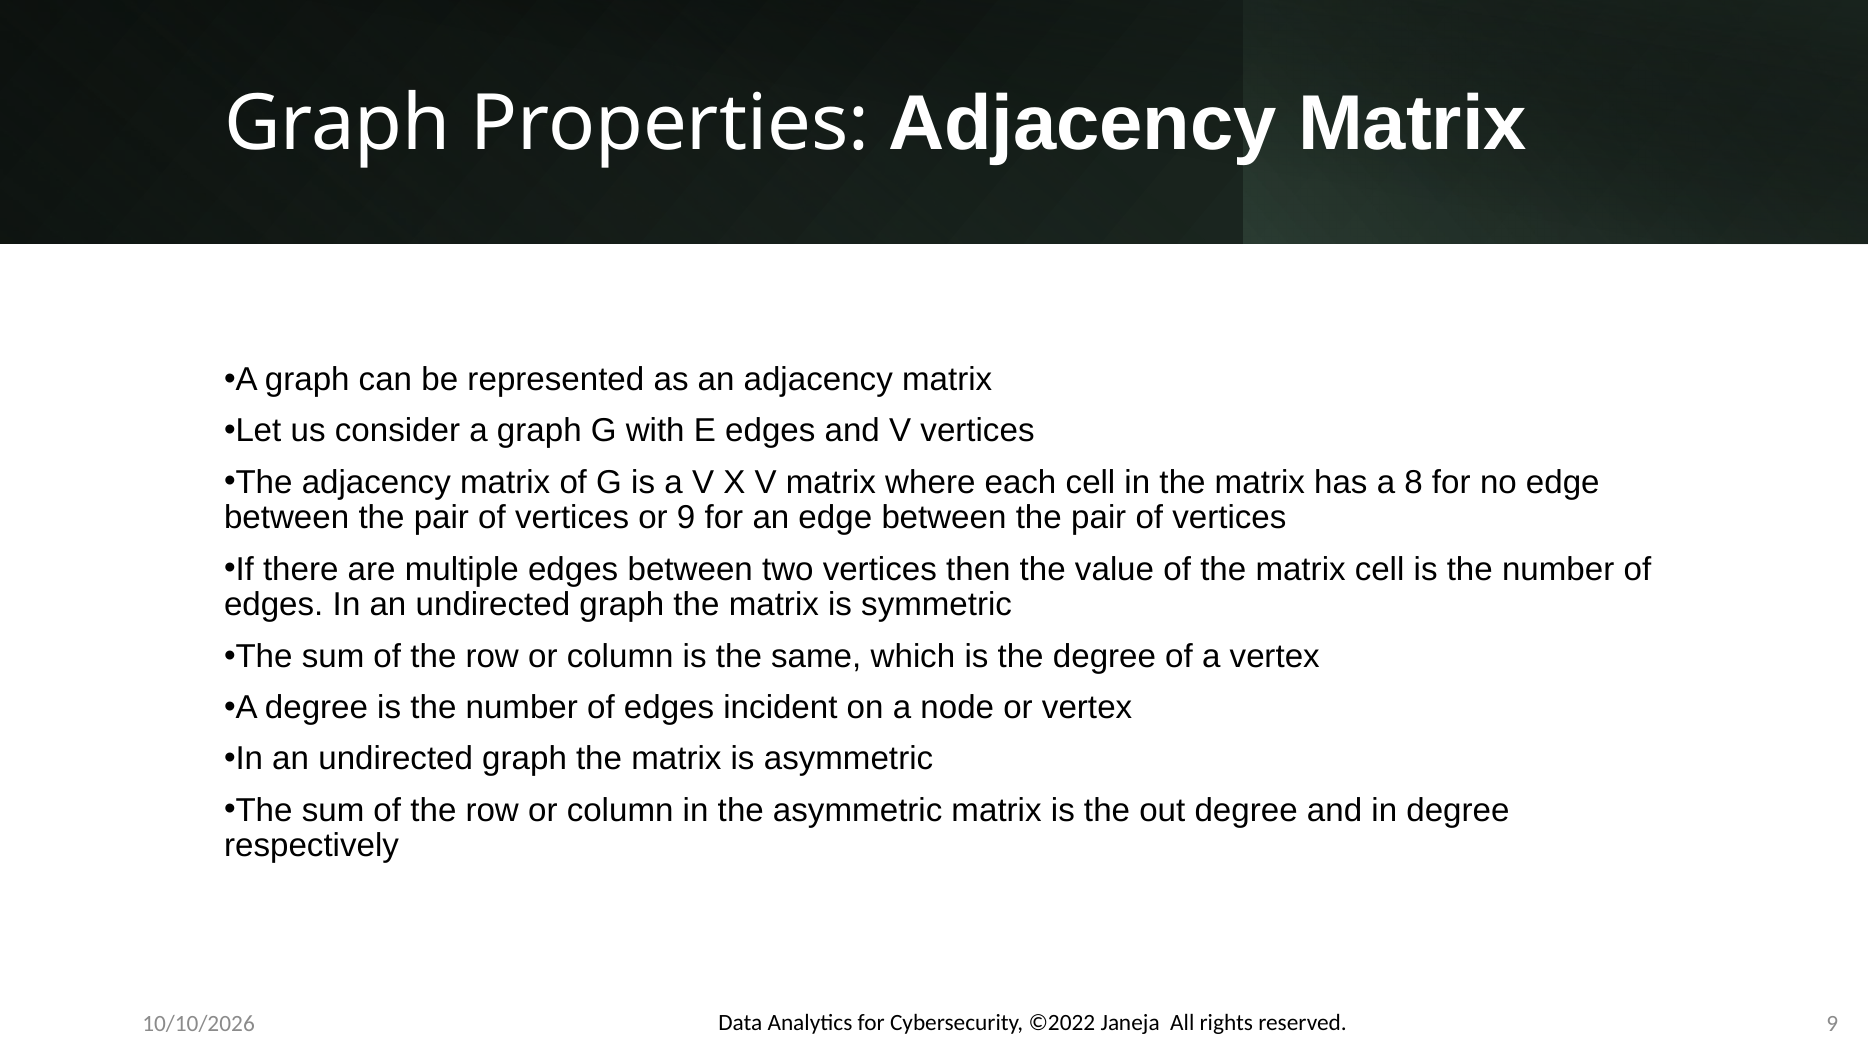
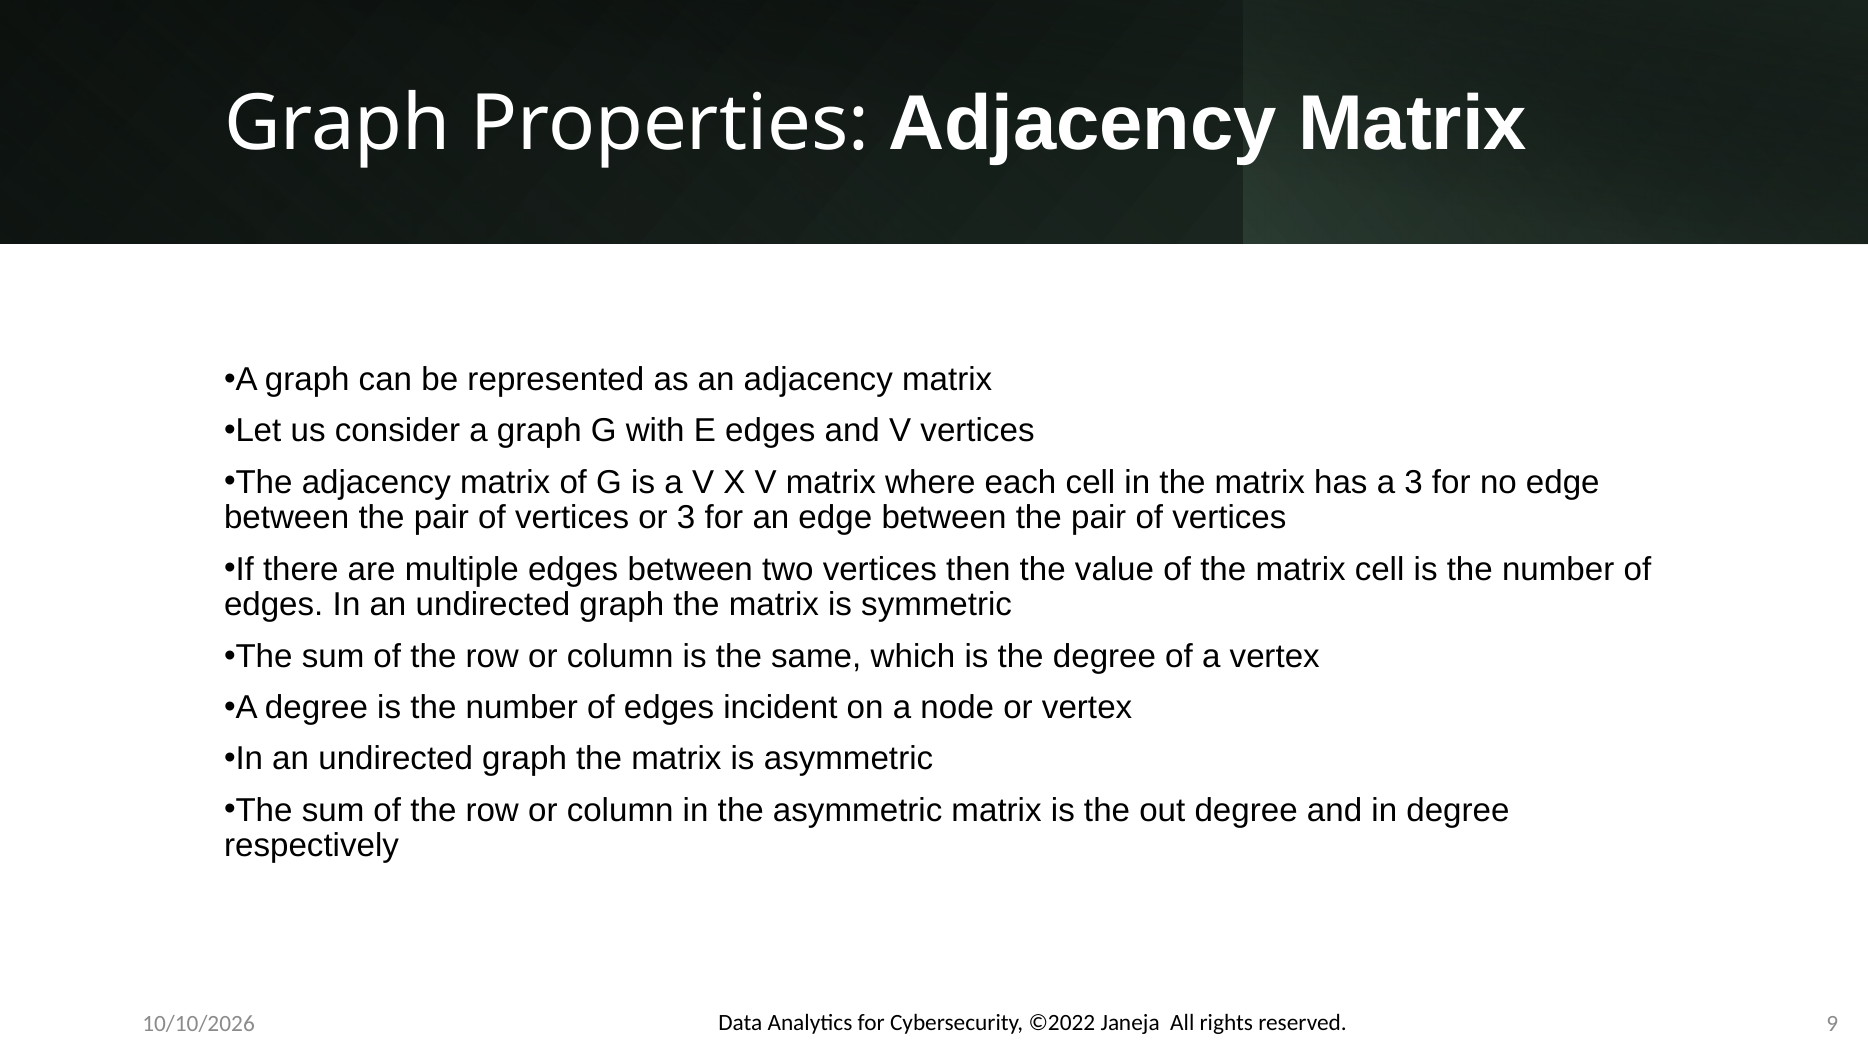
a 8: 8 -> 3
or 9: 9 -> 3
